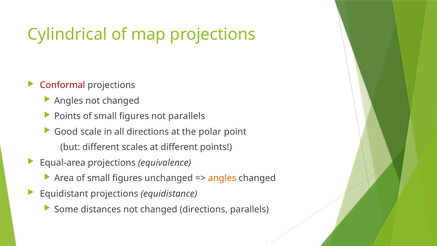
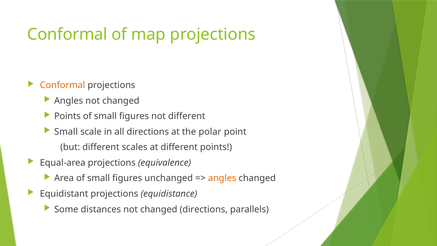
Cylindrical at (67, 34): Cylindrical -> Conformal
Conformal at (63, 85) colour: red -> orange
not parallels: parallels -> different
Good at (66, 132): Good -> Small
